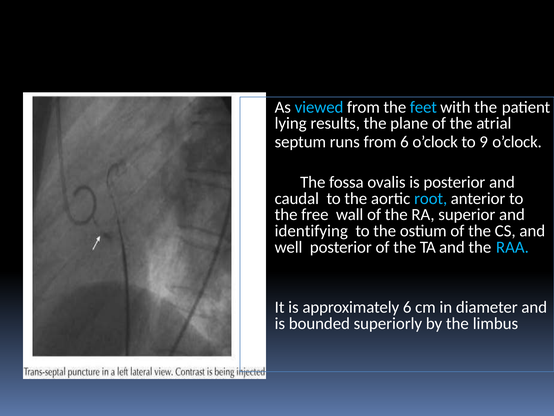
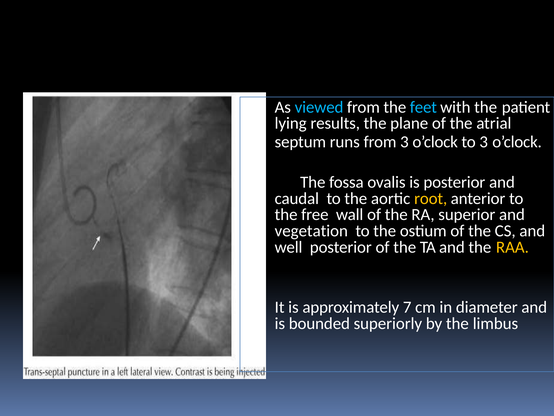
from 6: 6 -> 3
to 9: 9 -> 3
root colour: light blue -> yellow
identifying: identifying -> vegetation
RAA colour: light blue -> yellow
approximately 6: 6 -> 7
